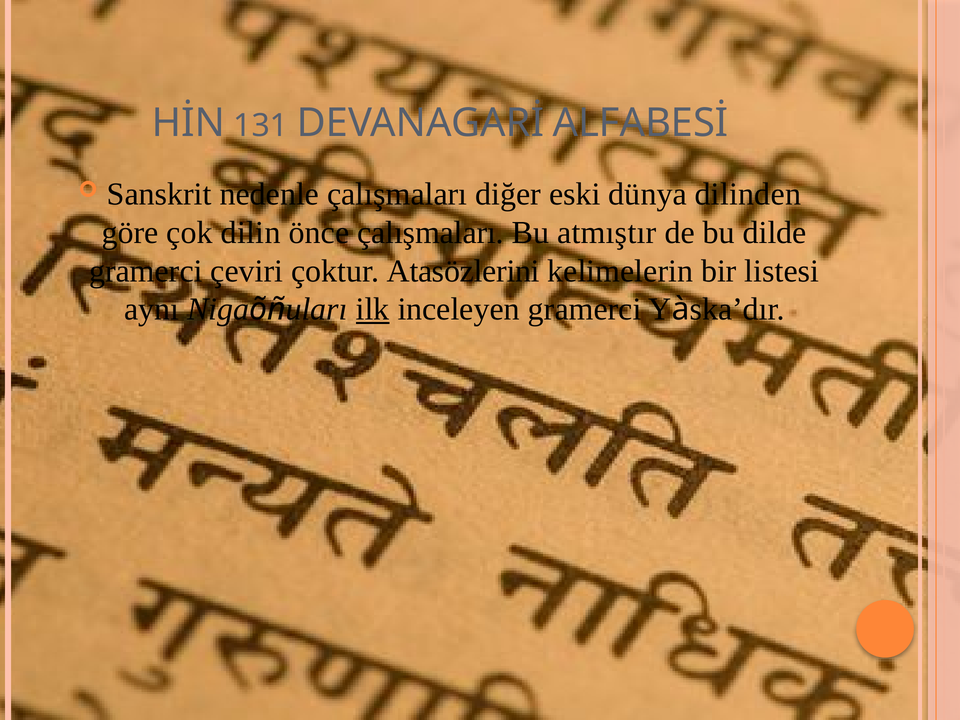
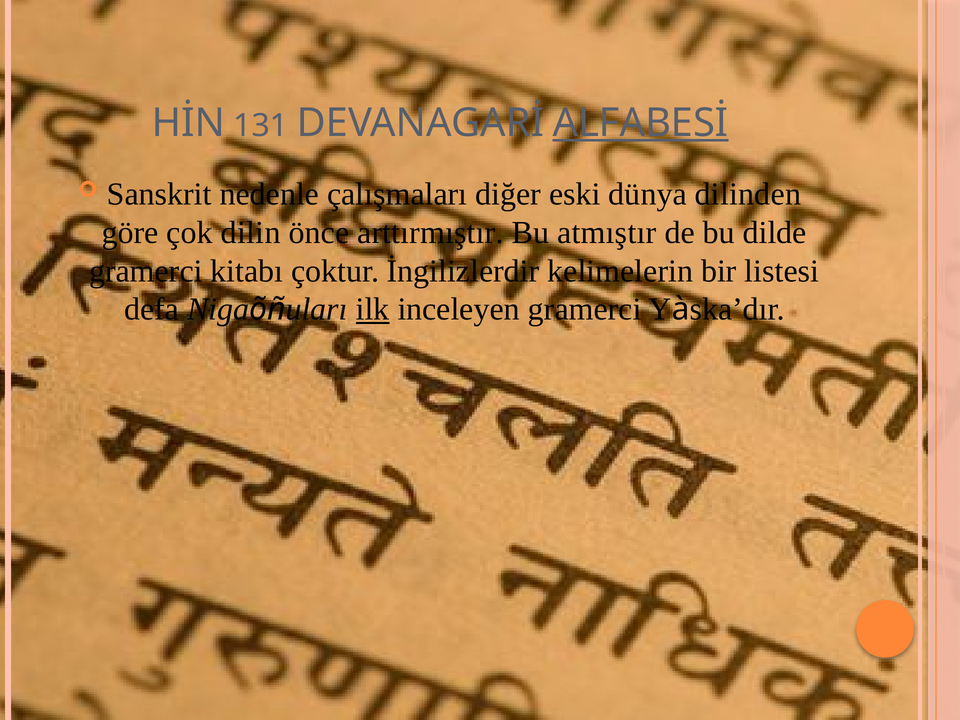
ALFABESİ underline: none -> present
önce çalışmaları: çalışmaları -> arttırmıştır
çeviri: çeviri -> kitabı
Atasözlerini: Atasözlerini -> İngilizlerdir
aynı: aynı -> defa
